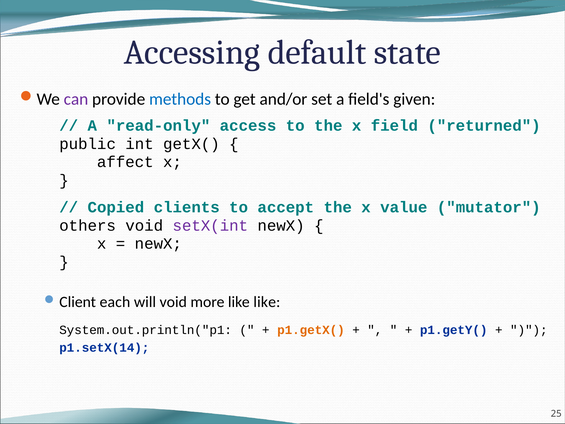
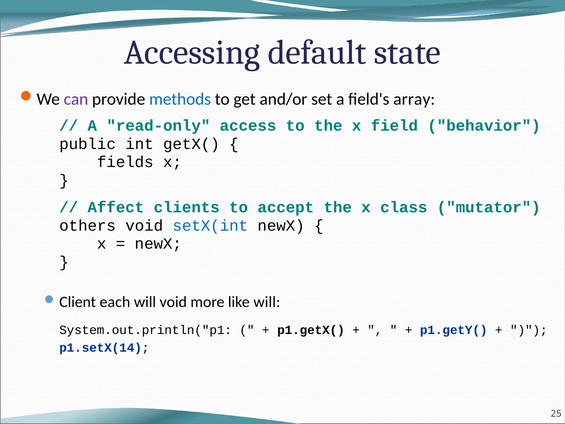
given: given -> array
returned: returned -> behavior
affect: affect -> fields
Copied: Copied -> Affect
value: value -> class
setX(int colour: purple -> blue
like like: like -> will
p1.getX( colour: orange -> black
